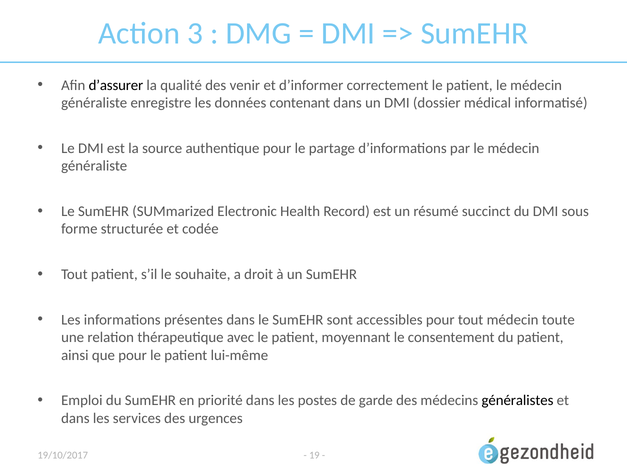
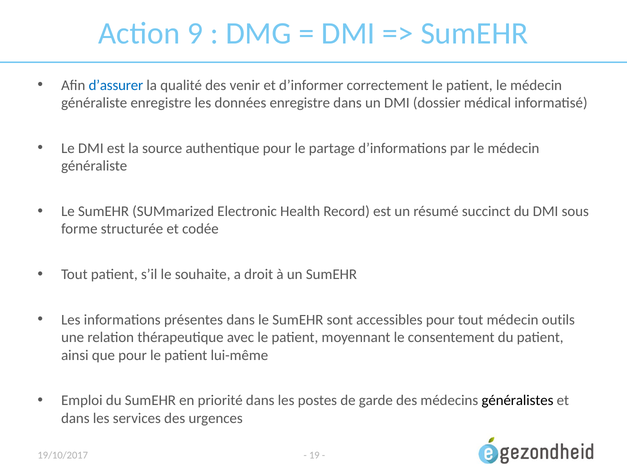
3: 3 -> 9
d’assurer colour: black -> blue
données contenant: contenant -> enregistre
toute: toute -> outils
